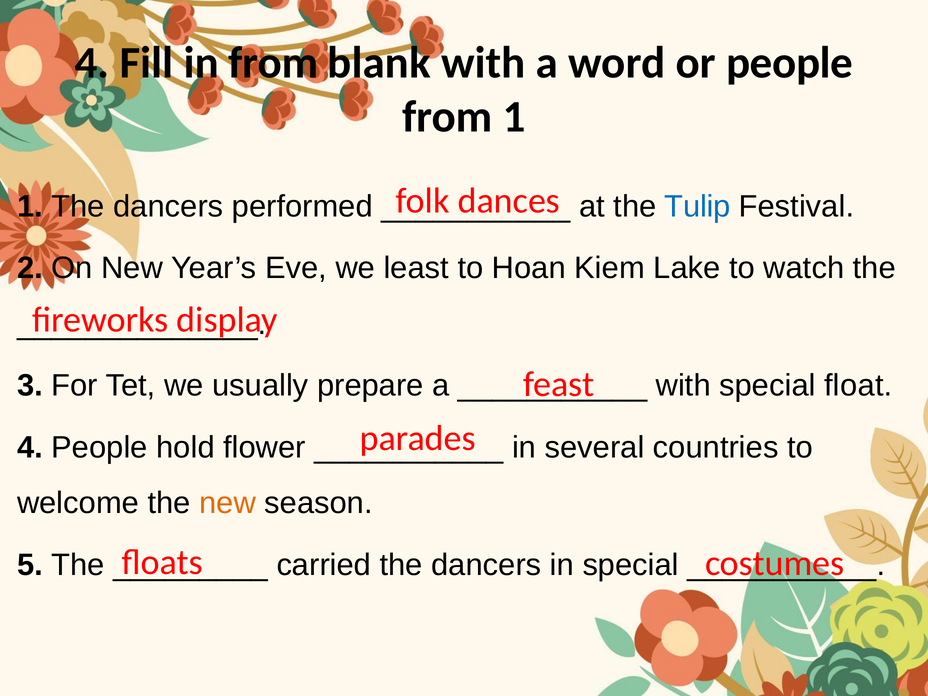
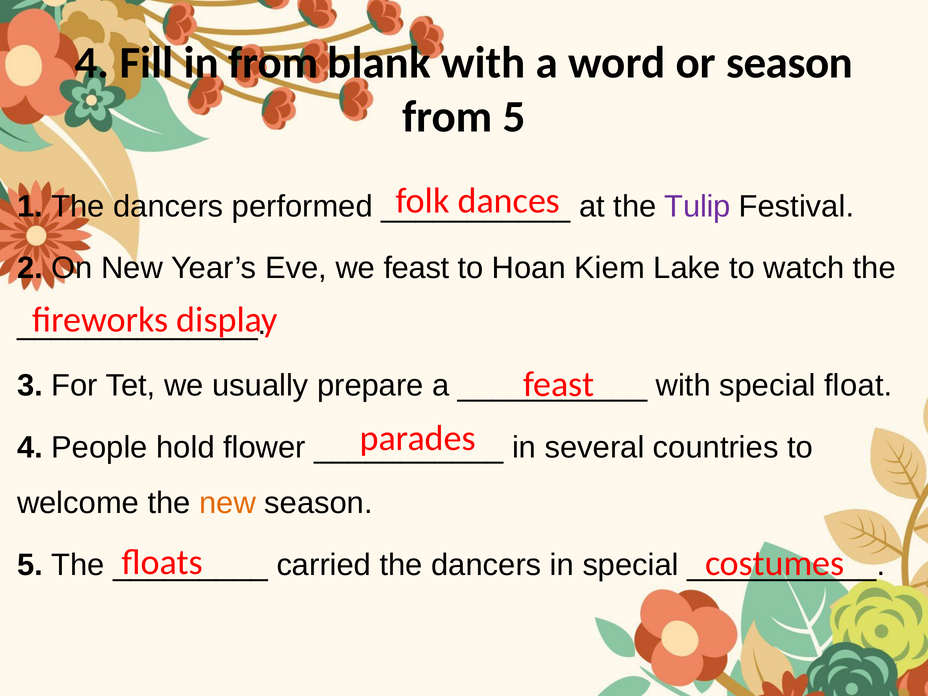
or people: people -> season
from 1: 1 -> 5
Tulip colour: blue -> purple
we least: least -> feast
